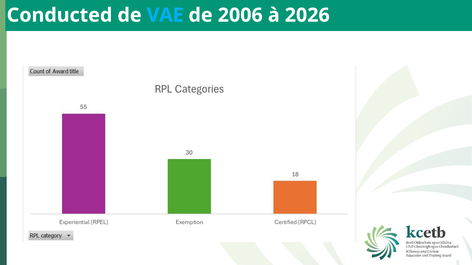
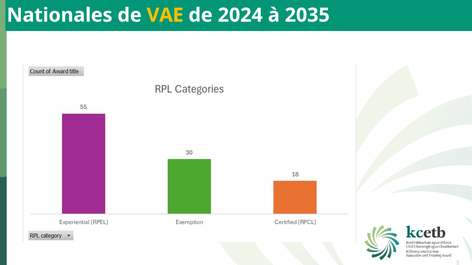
Conducted: Conducted -> Nationales
VAE colour: light blue -> yellow
2006: 2006 -> 2024
2026: 2026 -> 2035
